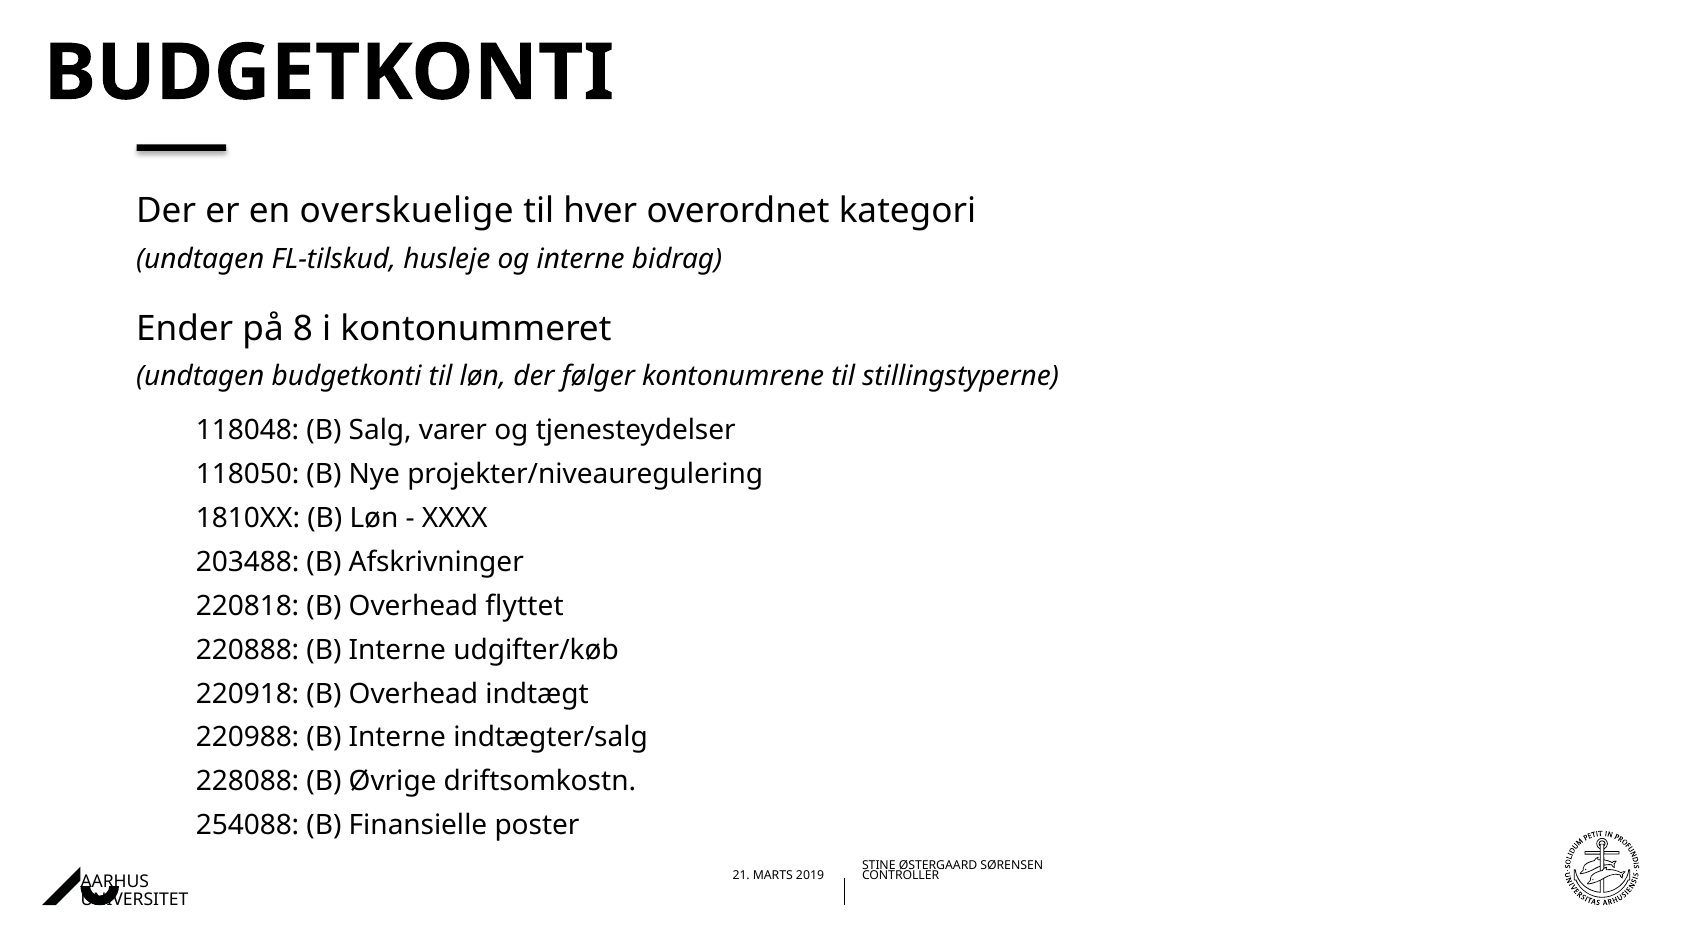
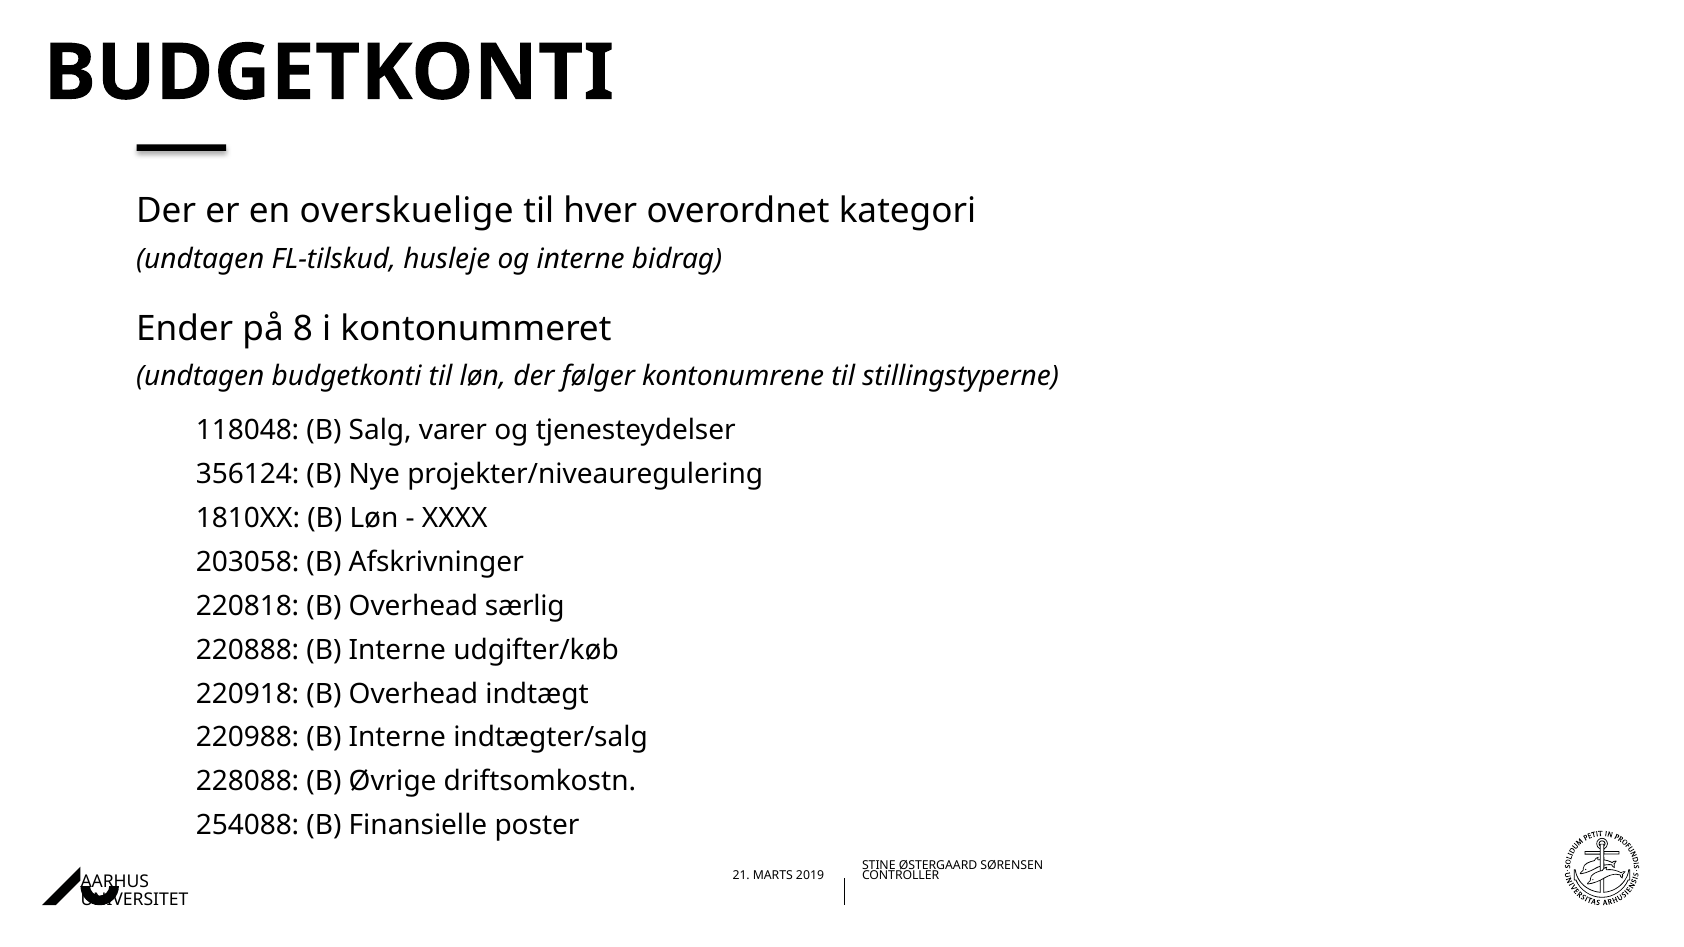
118050: 118050 -> 356124
203488: 203488 -> 203058
flyttet: flyttet -> særlig
